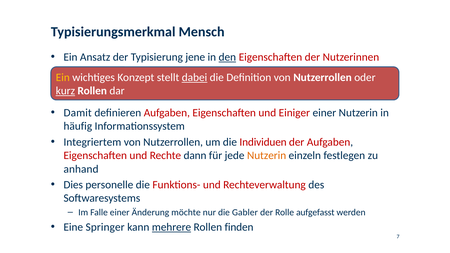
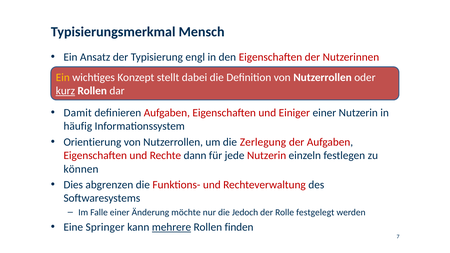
jene: jene -> engl
den underline: present -> none
dabei underline: present -> none
Integriertem: Integriertem -> Orientierung
Individuen: Individuen -> Zerlegung
Nutzerin at (267, 156) colour: orange -> red
anhand: anhand -> können
personelle: personelle -> abgrenzen
Gabler: Gabler -> Jedoch
aufgefasst: aufgefasst -> festgelegt
